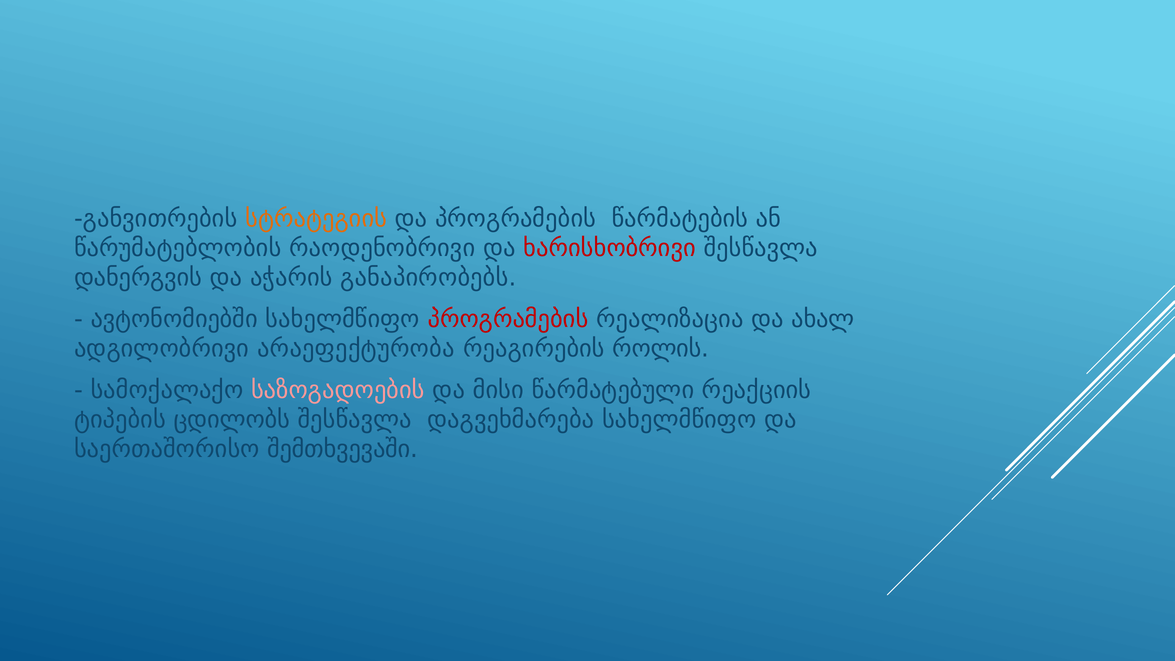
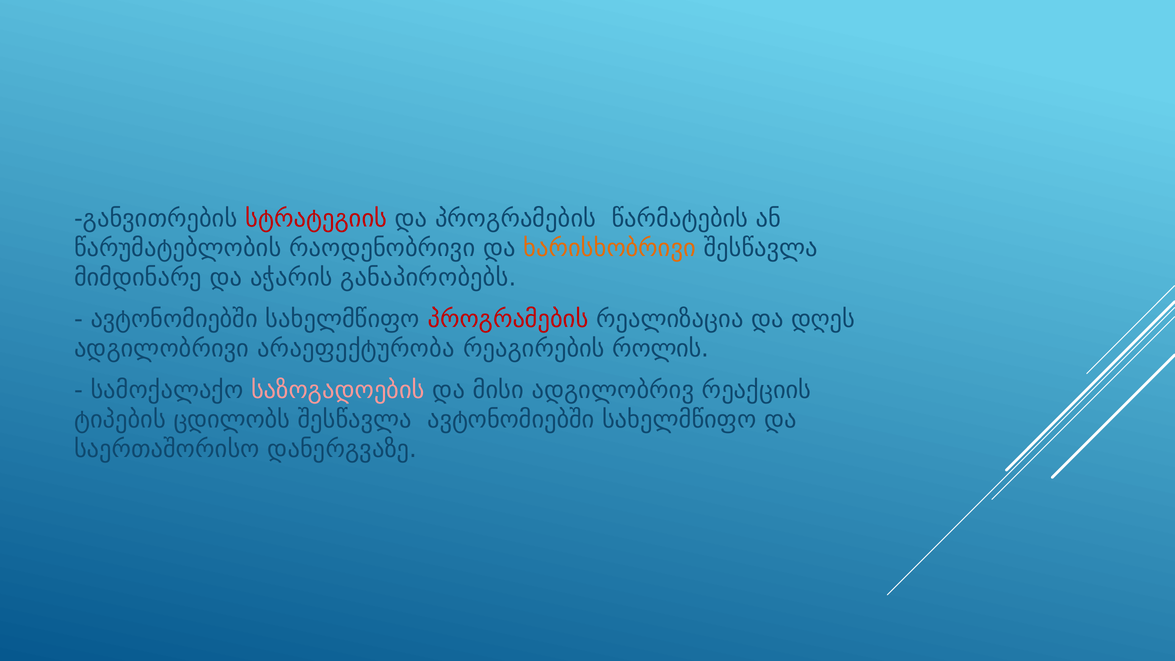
სტრატეგიის colour: orange -> red
ხარისხობრივი colour: red -> orange
დანერგვის: დანერგვის -> მიმდინარე
ახალ: ახალ -> დღეს
წარმატებული: წარმატებული -> ადგილობრივ
შესწავლა დაგვეხმარება: დაგვეხმარება -> ავტონომიებში
შემთხვევაში: შემთხვევაში -> დანერგვაზე
